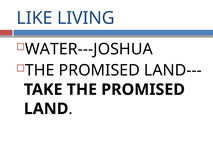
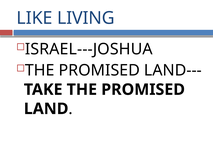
WATER---JOSHUA: WATER---JOSHUA -> ISRAEL---JOSHUA
